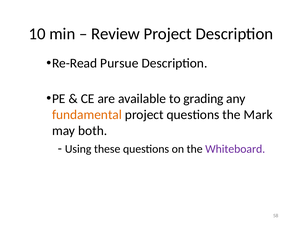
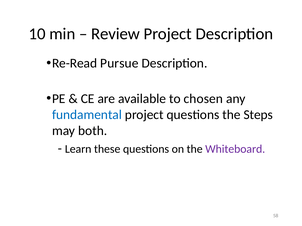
grading: grading -> chosen
fundamental colour: orange -> blue
Mark: Mark -> Steps
Using: Using -> Learn
